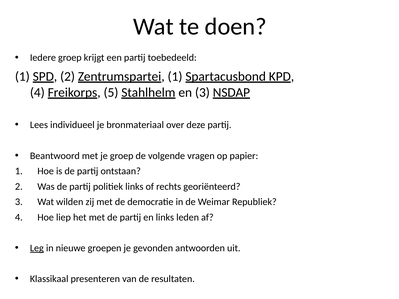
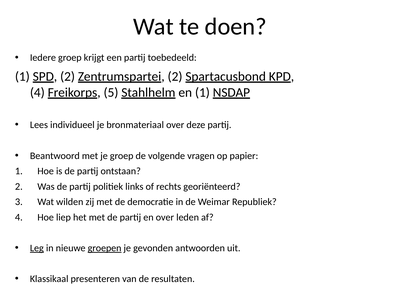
Zentrumspartei 1: 1 -> 2
en 3: 3 -> 1
en links: links -> over
groepen underline: none -> present
